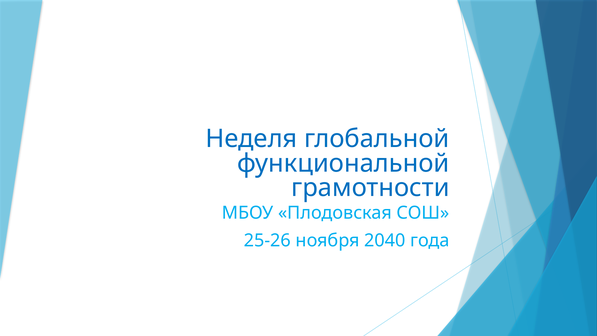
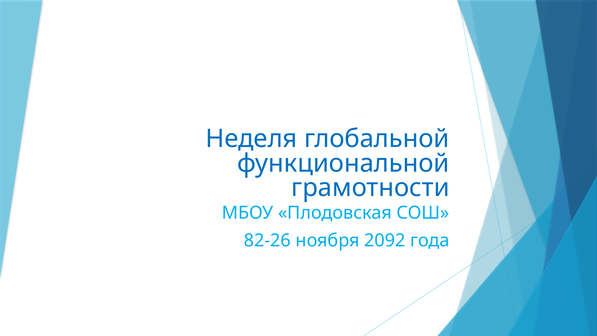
25-26: 25-26 -> 82-26
2040: 2040 -> 2092
